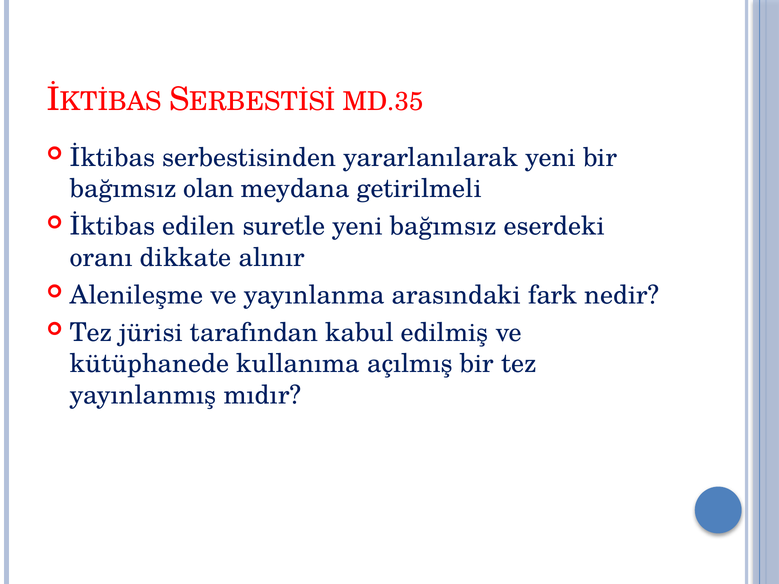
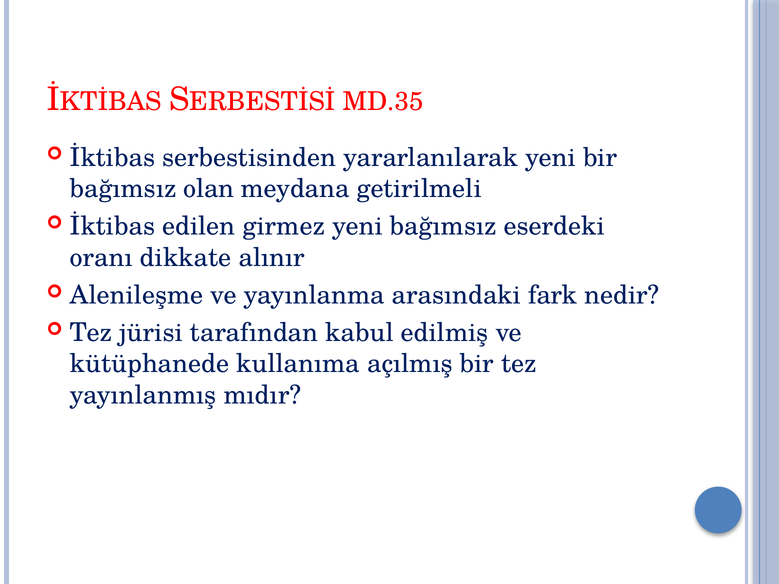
suretle: suretle -> girmez
